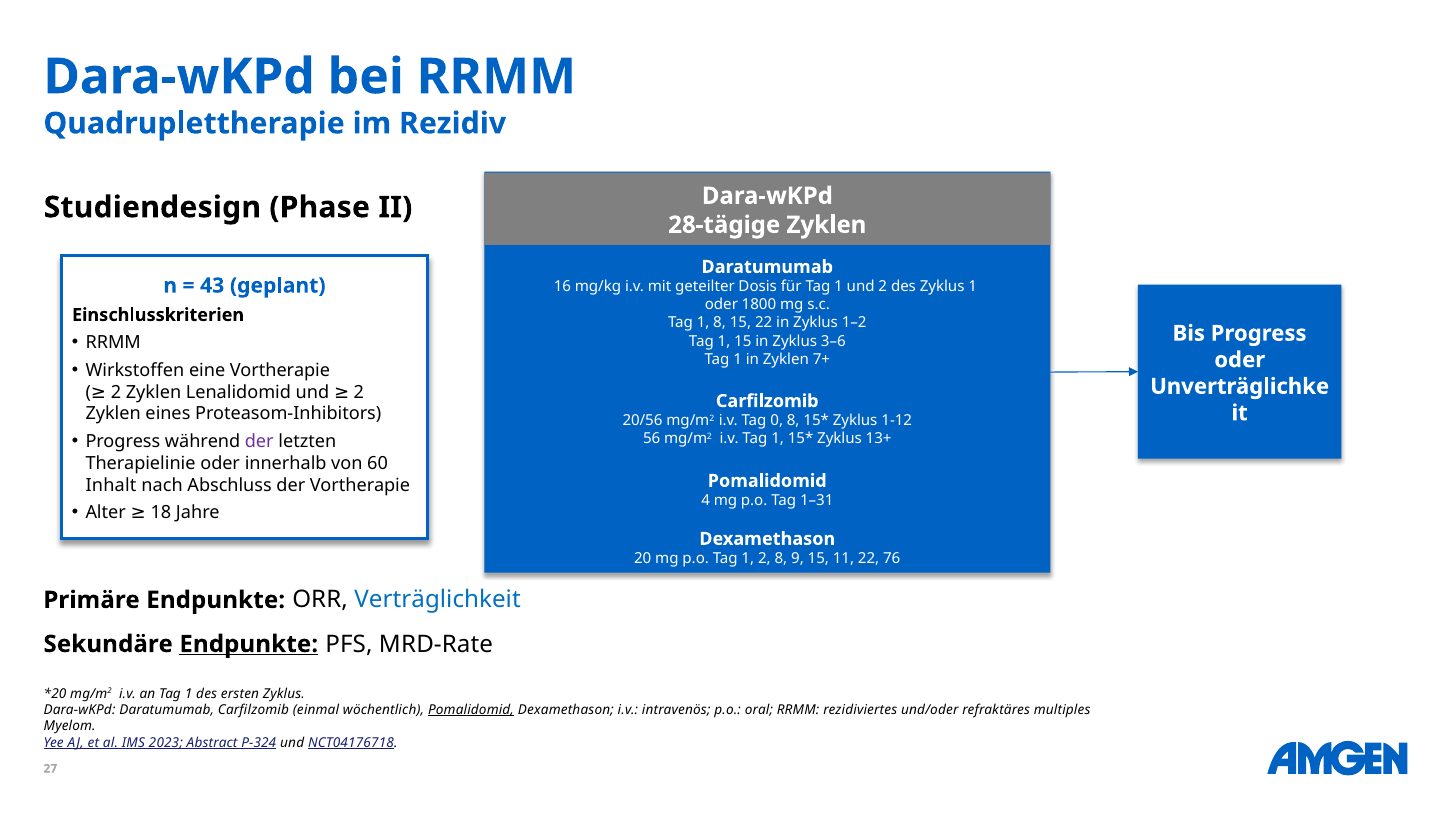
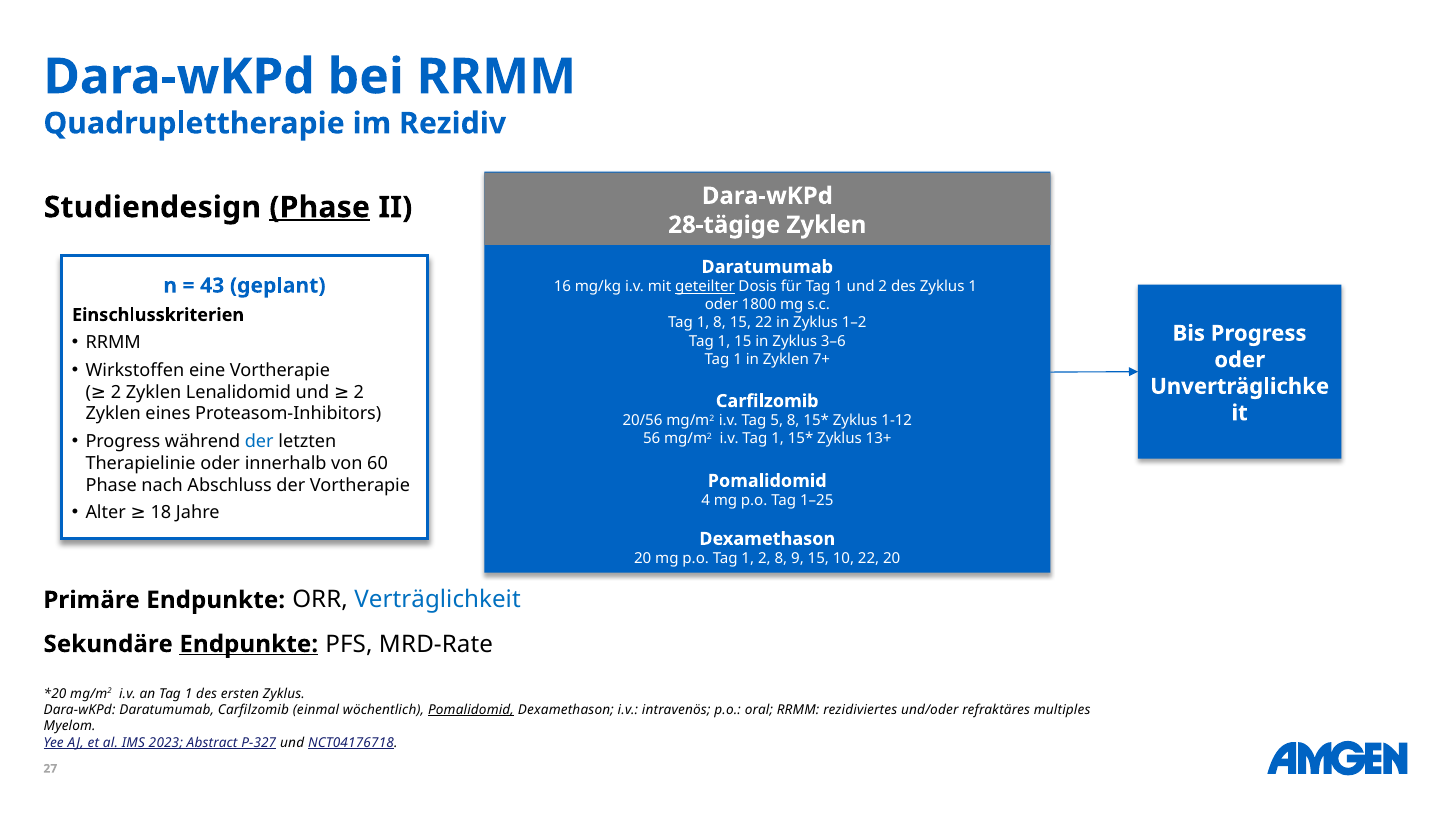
Phase at (320, 208) underline: none -> present
geteilter underline: none -> present
0: 0 -> 5
der at (259, 442) colour: purple -> blue
Inhalt at (111, 486): Inhalt -> Phase
1–31: 1–31 -> 1–25
11: 11 -> 10
22 76: 76 -> 20
P-324: P-324 -> P-327
